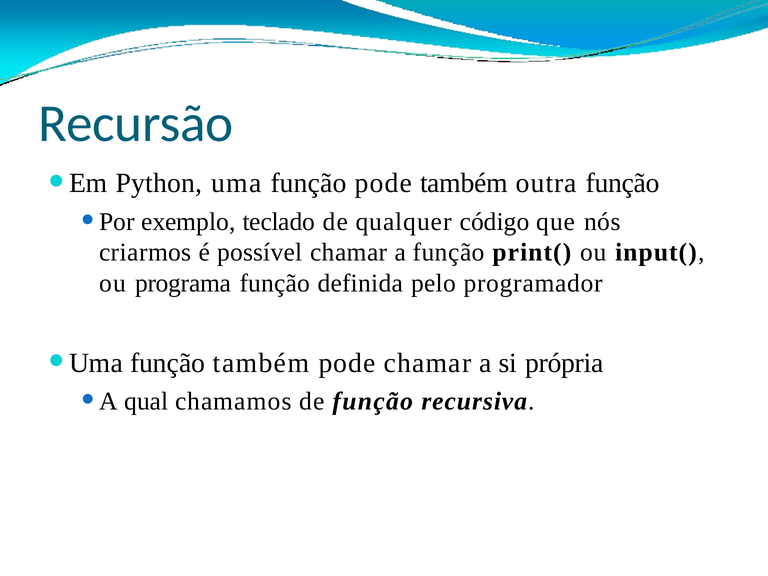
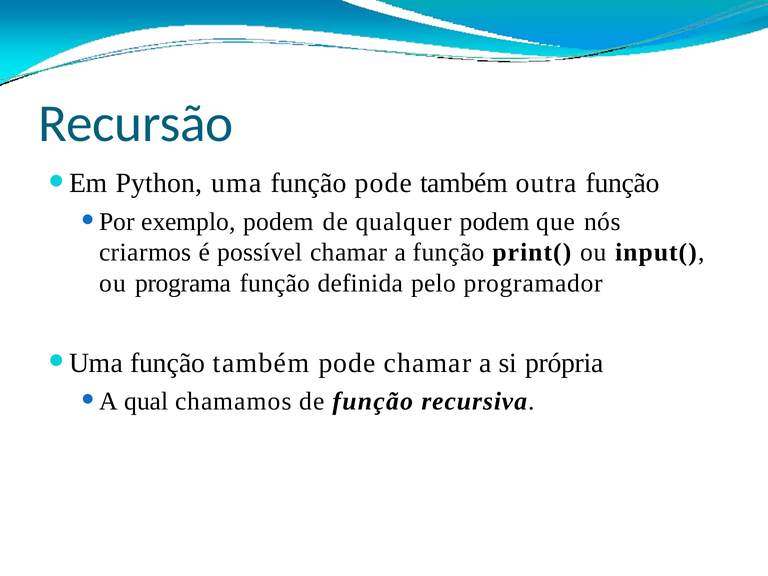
exemplo teclado: teclado -> podem
qualquer código: código -> podem
